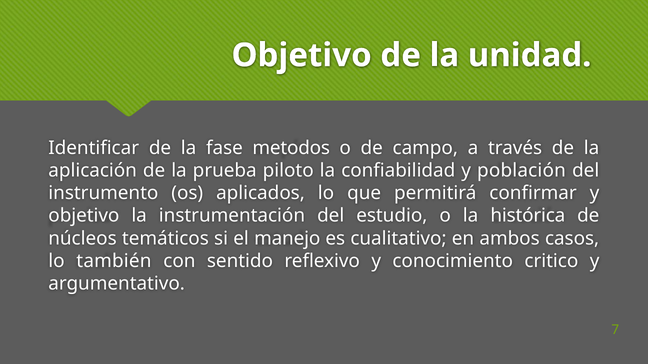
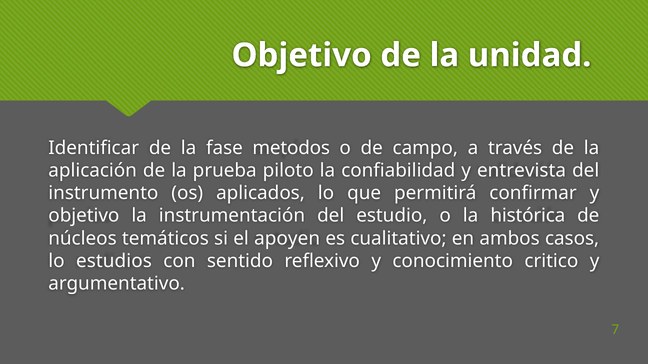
población: población -> entrevista
manejo: manejo -> apoyen
también: también -> estudios
